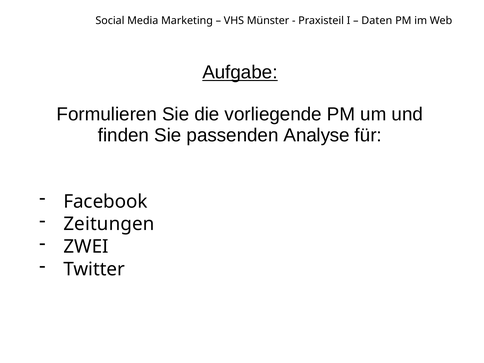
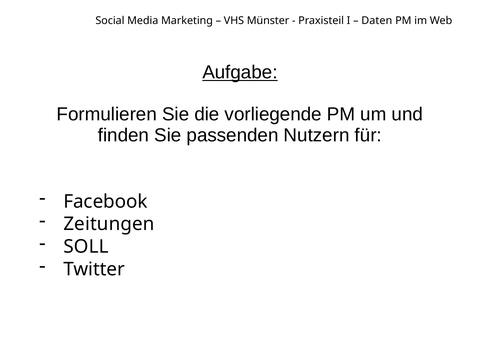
Analyse: Analyse -> Nutzern
ZWEI: ZWEI -> SOLL
